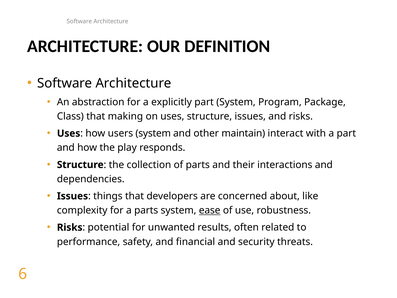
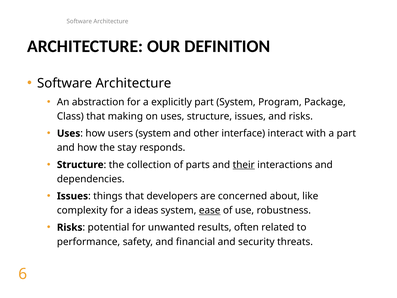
maintain: maintain -> interface
play: play -> stay
their underline: none -> present
a parts: parts -> ideas
